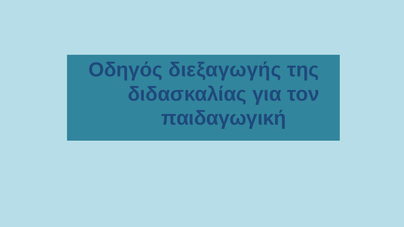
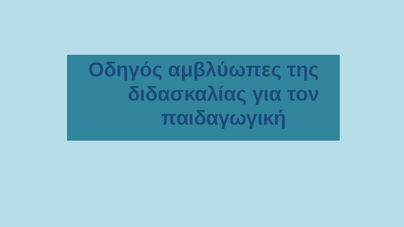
διεξαγωγής: διεξαγωγής -> αμβλύωπες
